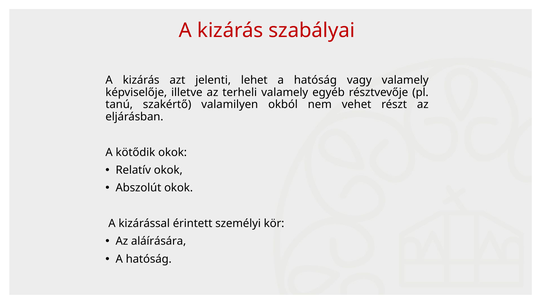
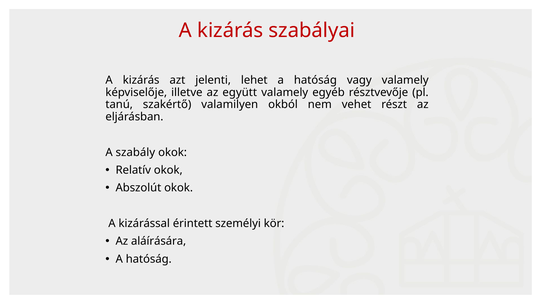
terheli: terheli -> együtt
kötődik: kötődik -> szabály
